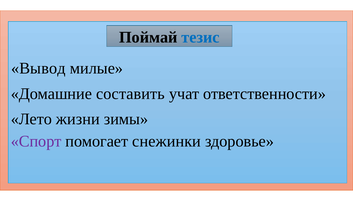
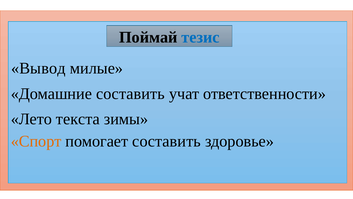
жизни: жизни -> текста
Спорт colour: purple -> orange
помогает снежинки: снежинки -> составить
